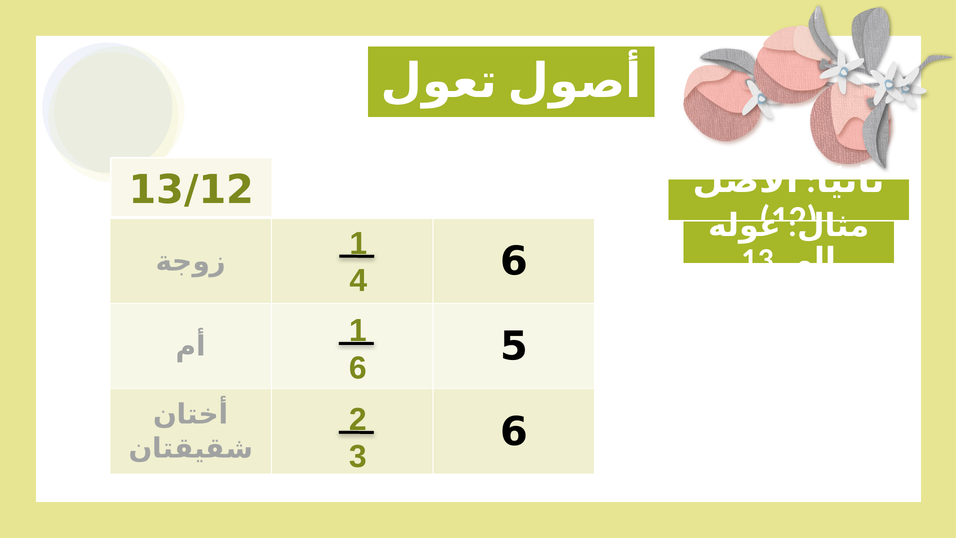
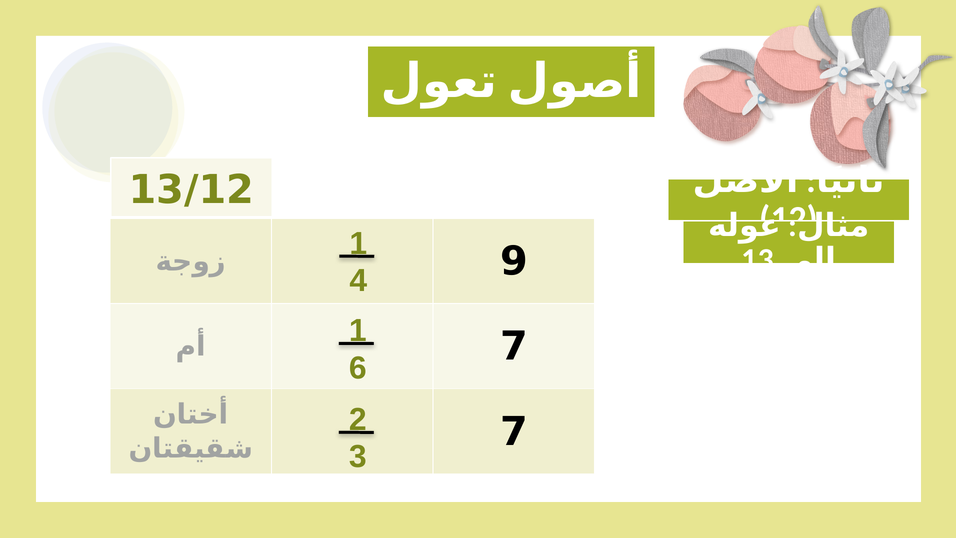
6 at (514, 262): 6 -> 9
5 at (514, 347): 5 -> 7
6 at (514, 432): 6 -> 7
